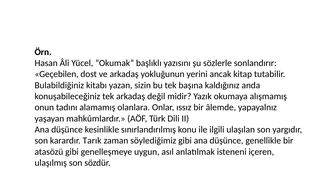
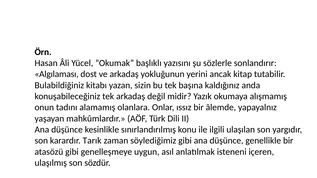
Geçebilen: Geçebilen -> Algılaması
